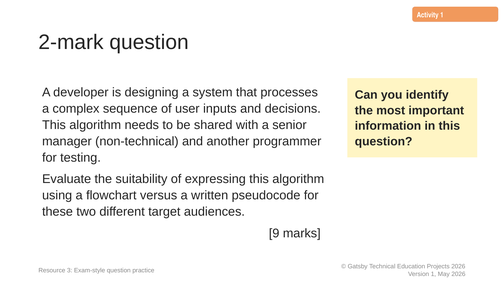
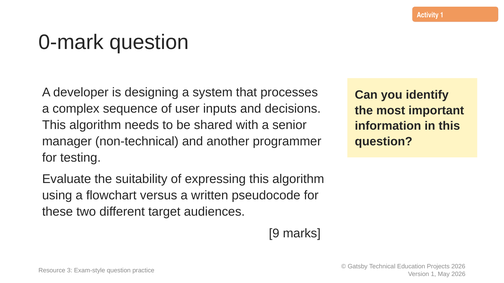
2-mark: 2-mark -> 0-mark
